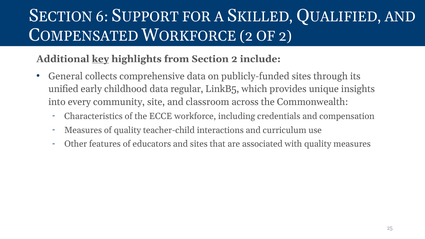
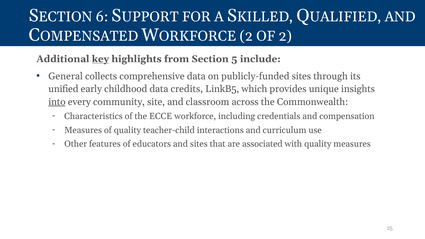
Section 2: 2 -> 5
regular: regular -> credits
into underline: none -> present
